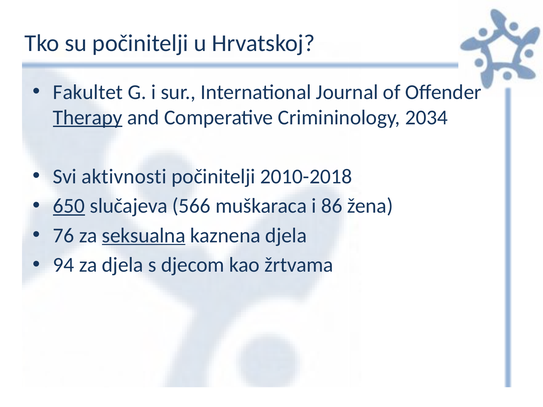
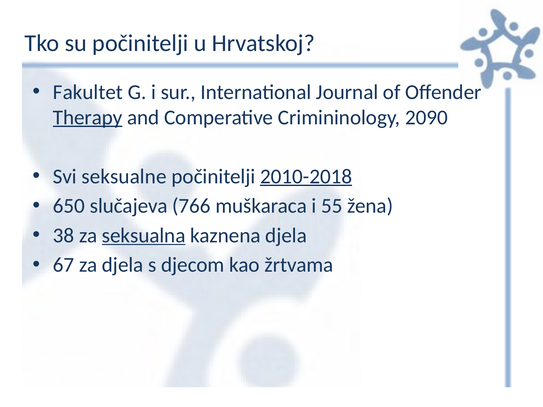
2034: 2034 -> 2090
Svi aktivnosti: aktivnosti -> seksualne
2010-2018 underline: none -> present
650 underline: present -> none
566: 566 -> 766
86: 86 -> 55
76: 76 -> 38
94: 94 -> 67
